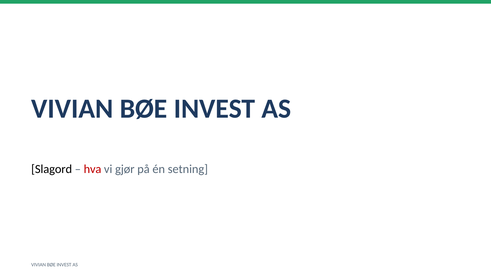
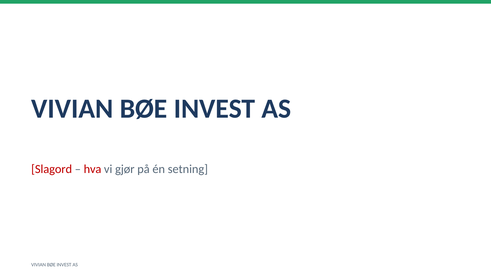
Slagord colour: black -> red
